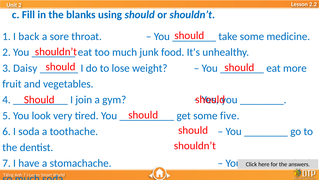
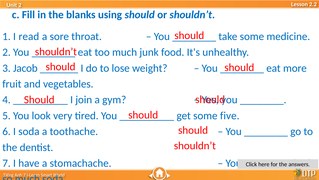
back: back -> read
Daisy: Daisy -> Jacob
